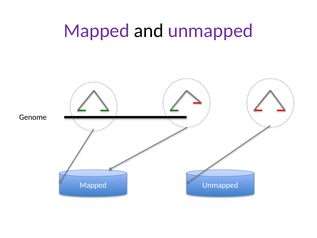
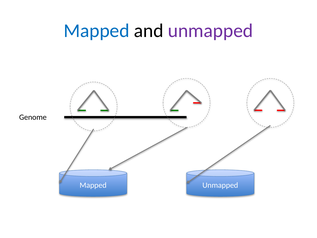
Mapped at (97, 31) colour: purple -> blue
